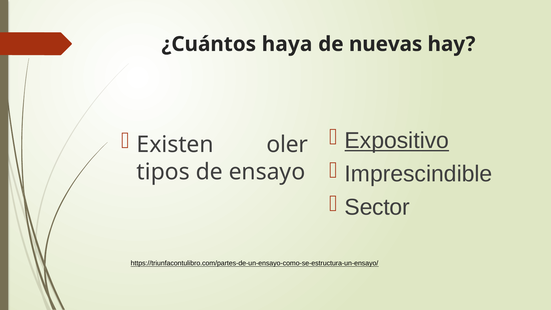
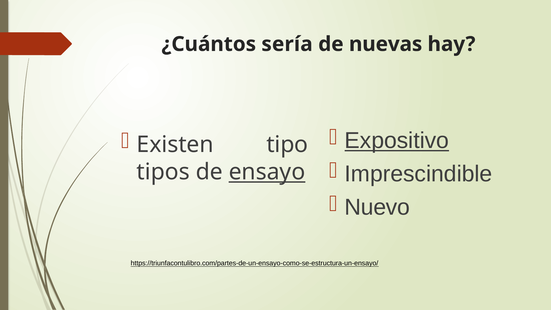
haya: haya -> sería
oler: oler -> tipo
ensayo underline: none -> present
Sector: Sector -> Nuevo
